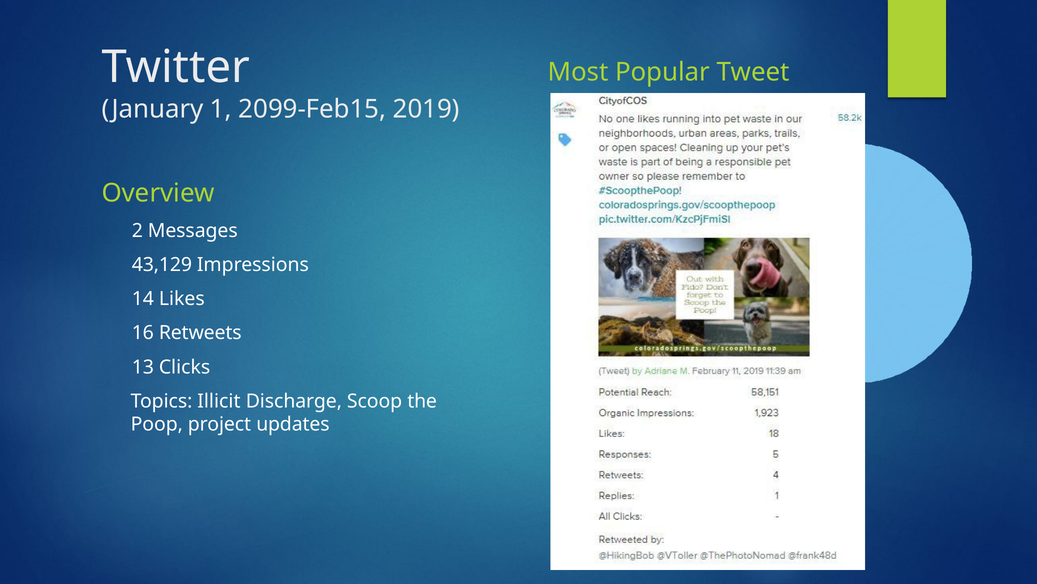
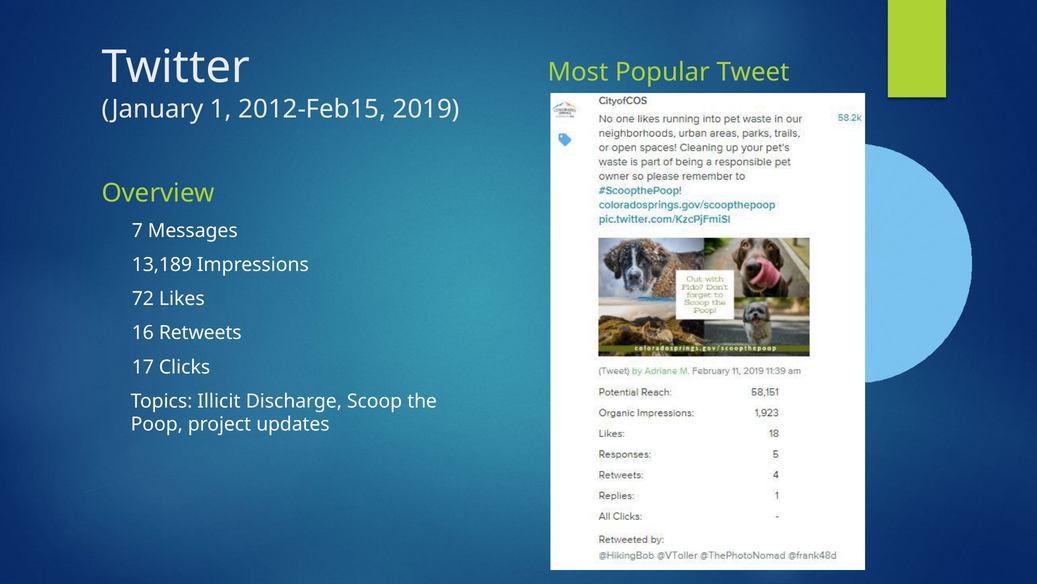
2099-Feb15: 2099-Feb15 -> 2012-Feb15
2: 2 -> 7
43,129: 43,129 -> 13,189
14: 14 -> 72
13: 13 -> 17
